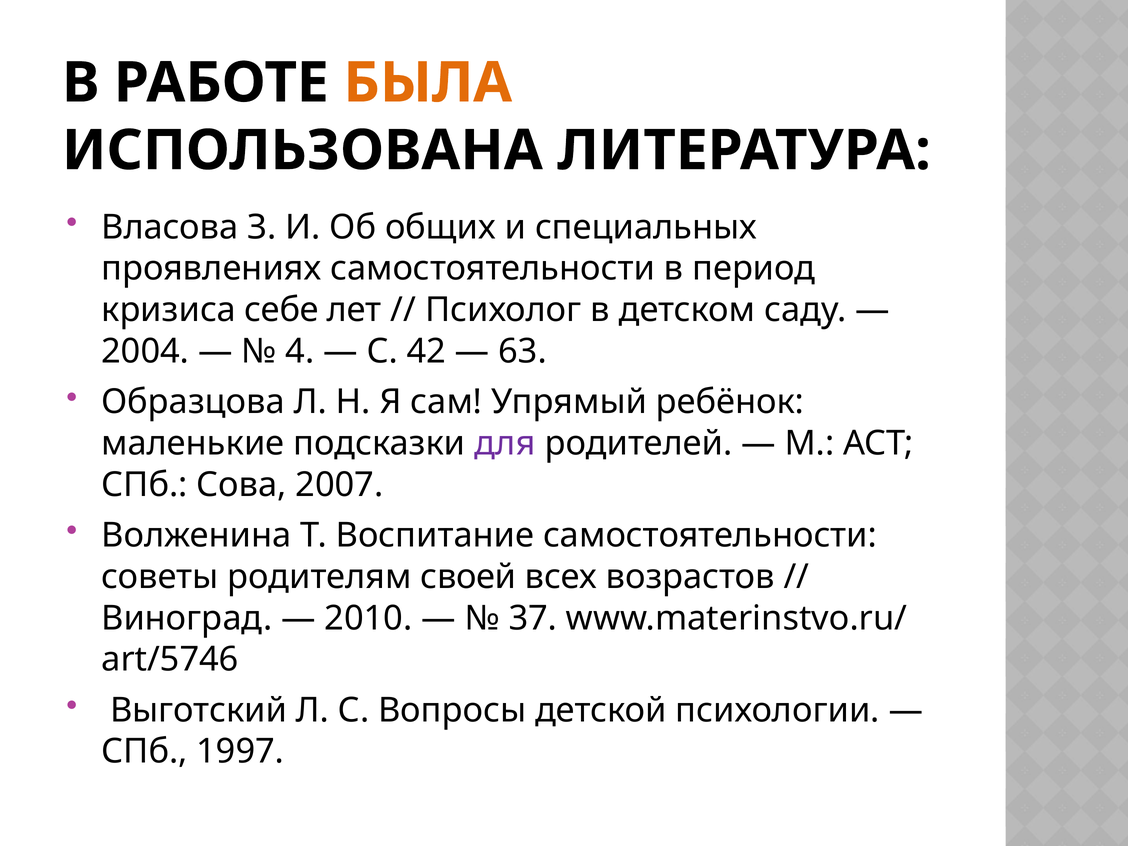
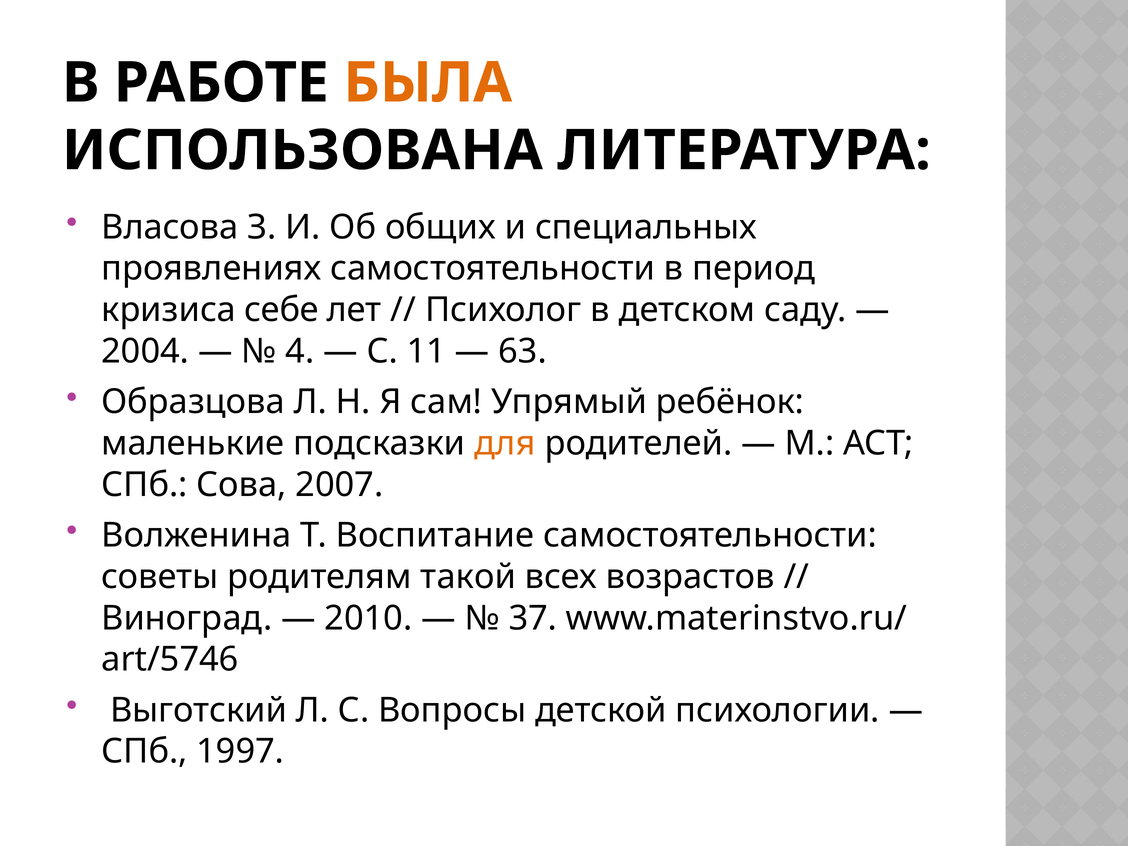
42: 42 -> 11
для colour: purple -> orange
своей: своей -> такой
